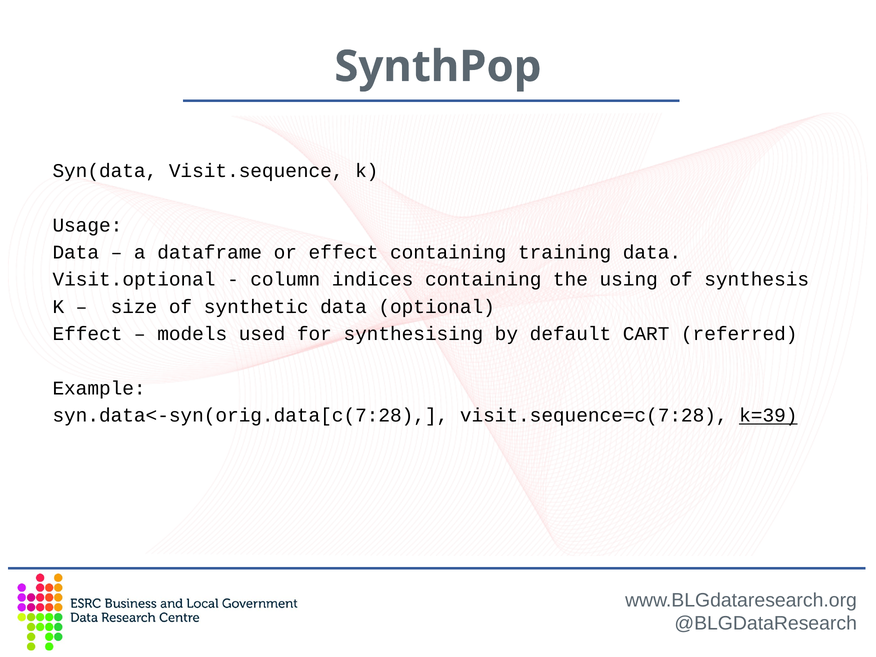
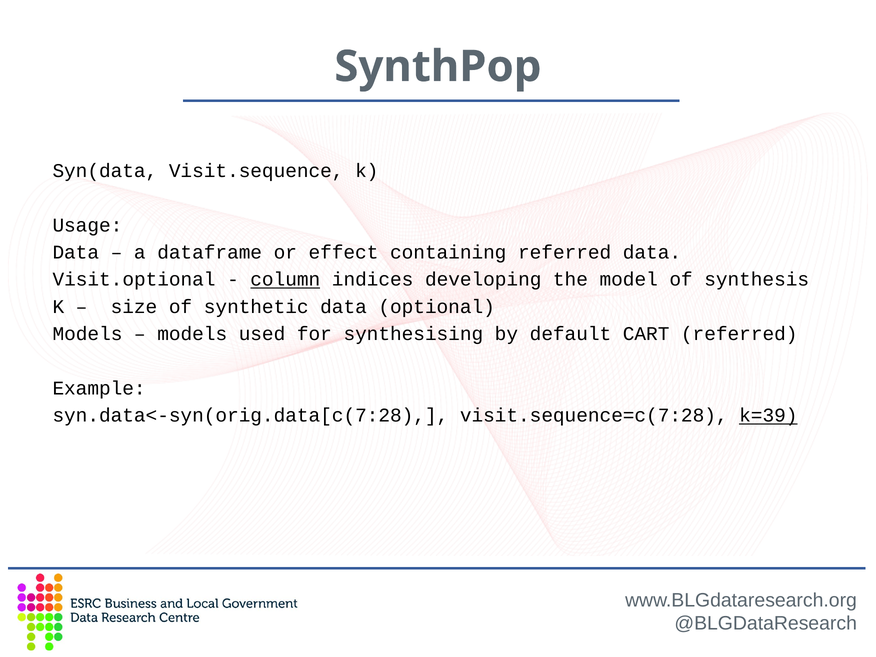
containing training: training -> referred
column underline: none -> present
indices containing: containing -> developing
using: using -> model
Effect at (87, 334): Effect -> Models
